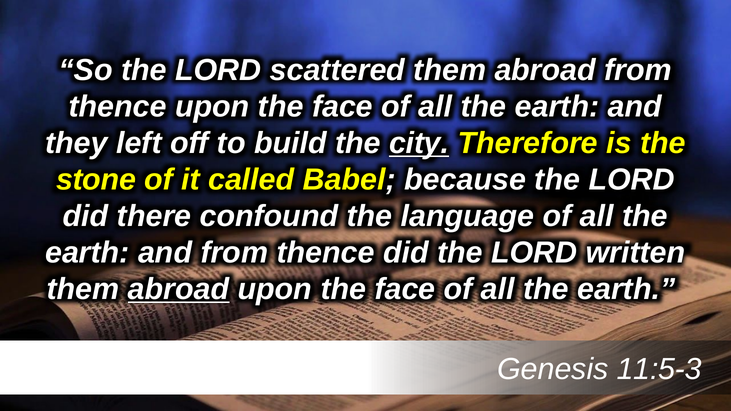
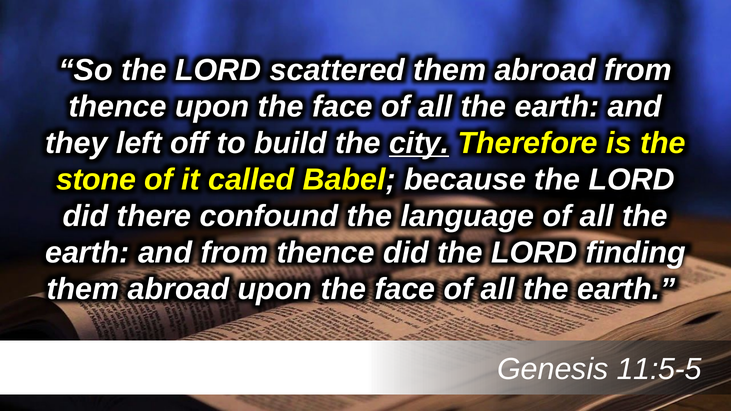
written: written -> finding
abroad at (179, 289) underline: present -> none
11:5-3: 11:5-3 -> 11:5-5
